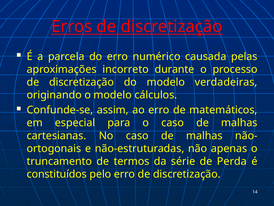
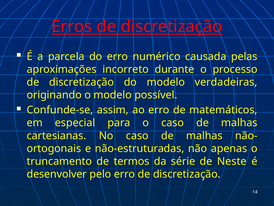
cálculos: cálculos -> possível
Perda: Perda -> Neste
constituídos: constituídos -> desenvolver
